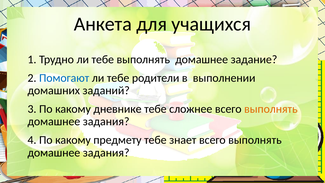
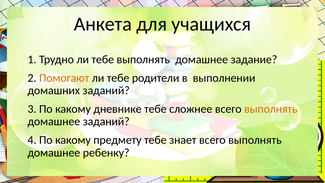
Помогают colour: blue -> orange
задания at (106, 121): задания -> заданий
задания at (106, 152): задания -> ребенку
